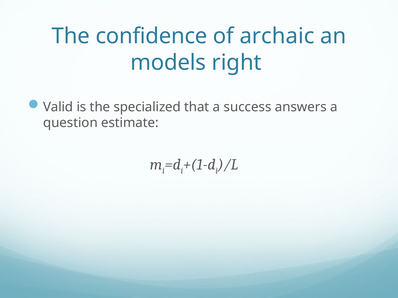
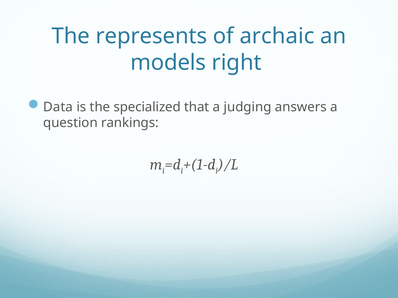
confidence: confidence -> represents
Valid: Valid -> Data
success: success -> judging
estimate: estimate -> rankings
